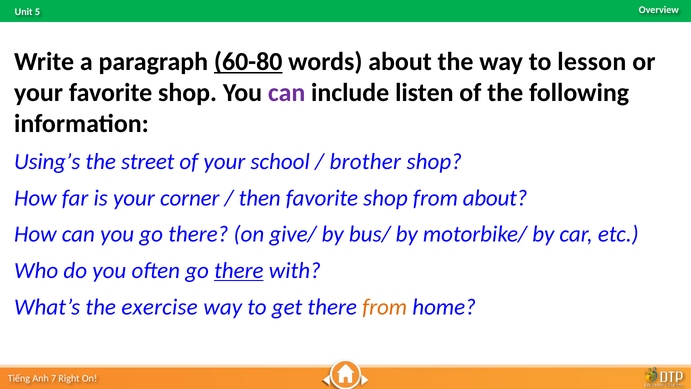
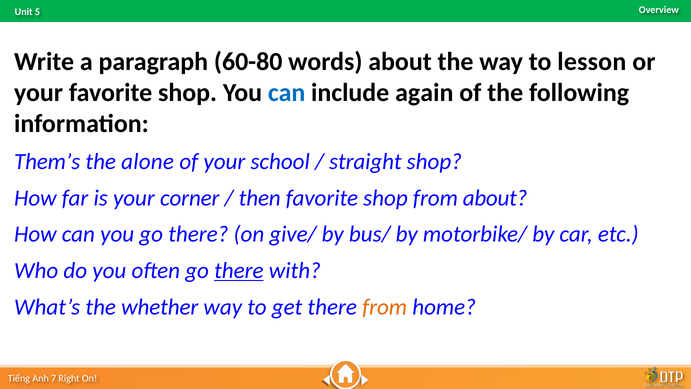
60-80 underline: present -> none
can at (287, 93) colour: purple -> blue
listen: listen -> again
Using’s: Using’s -> Them’s
street: street -> alone
brother: brother -> straight
exercise: exercise -> whether
